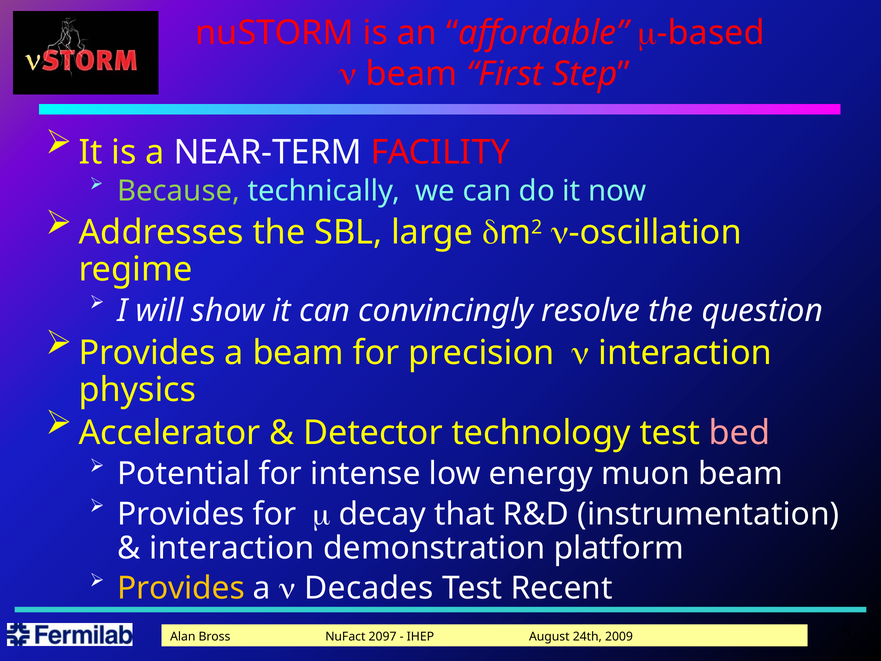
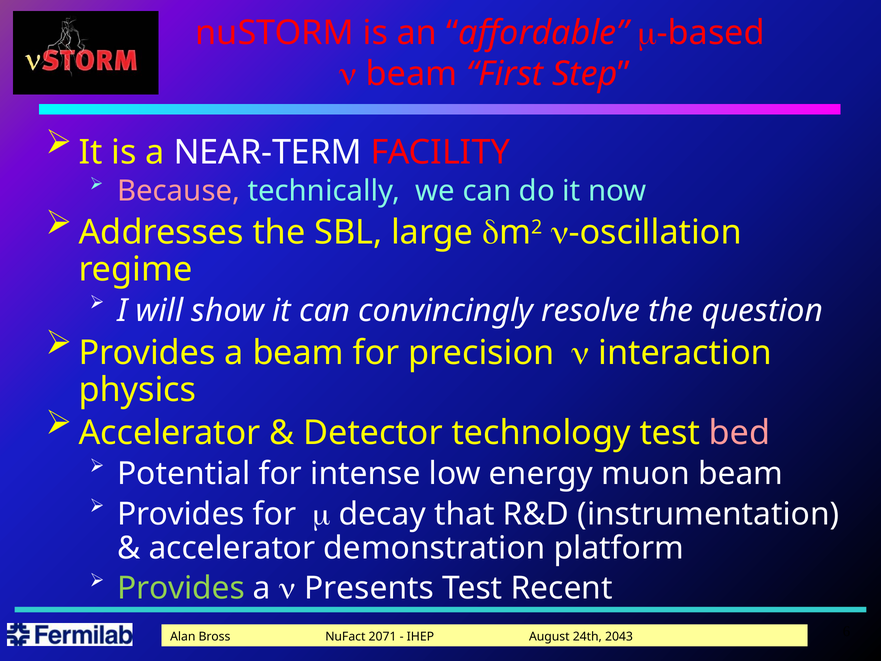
Because colour: light green -> pink
interaction at (232, 548): interaction -> accelerator
Provides at (181, 588) colour: yellow -> light green
Decades: Decades -> Presents
2097: 2097 -> 2071
2009: 2009 -> 2043
